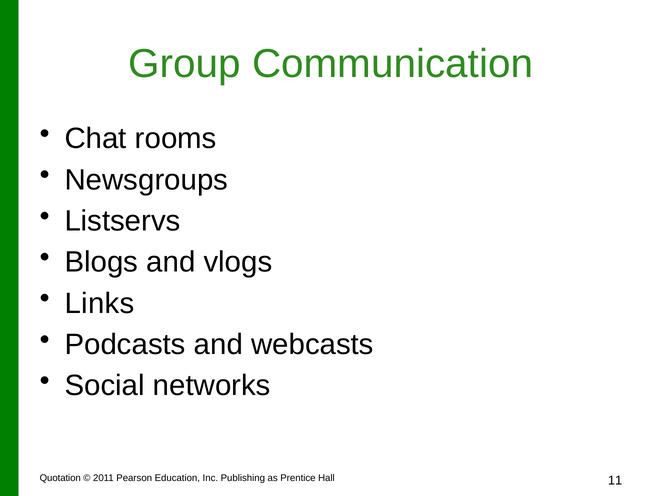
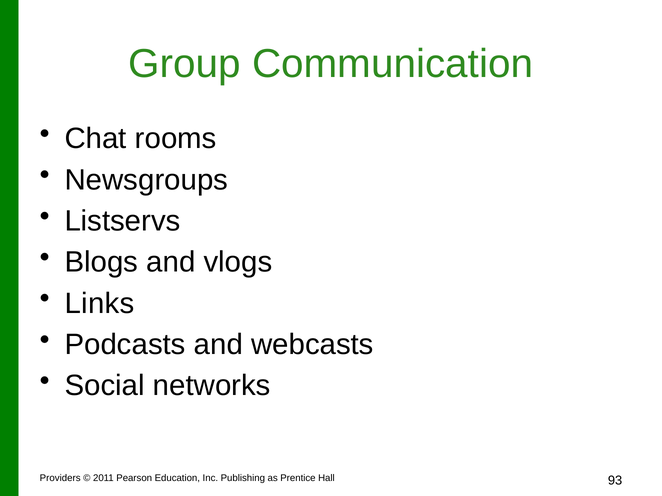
Quotation: Quotation -> Providers
11: 11 -> 93
